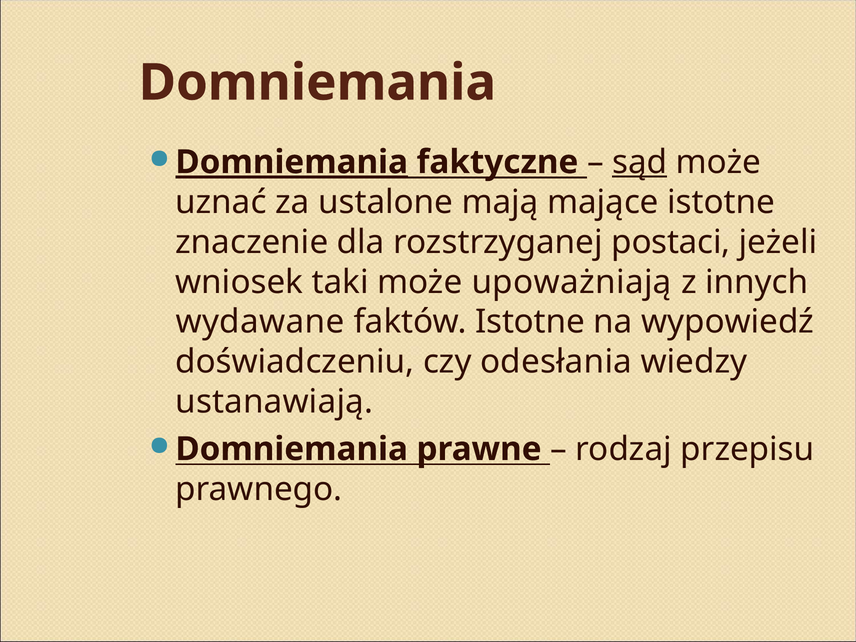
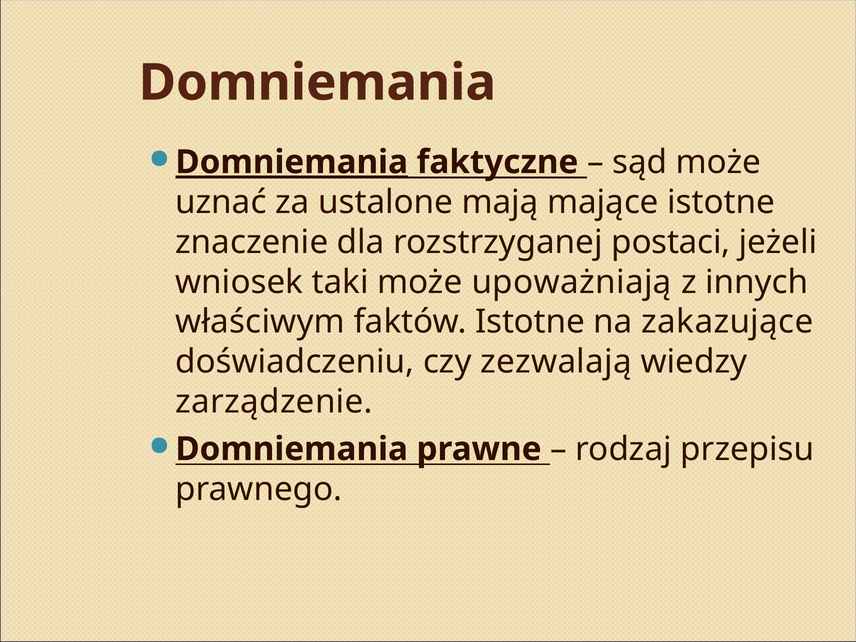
sąd underline: present -> none
wydawane: wydawane -> właściwym
wypowiedź: wypowiedź -> zakazujące
odesłania: odesłania -> zezwalają
ustanawiają: ustanawiają -> zarządzenie
